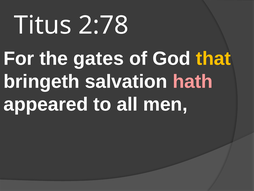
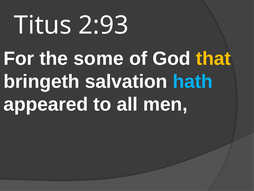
2:78: 2:78 -> 2:93
gates: gates -> some
hath colour: pink -> light blue
